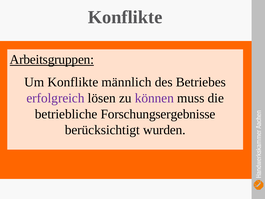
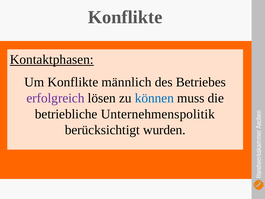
Arbeitsgruppen: Arbeitsgruppen -> Kontaktphasen
können colour: purple -> blue
Forschungsergebnisse: Forschungsergebnisse -> Unternehmenspolitik
